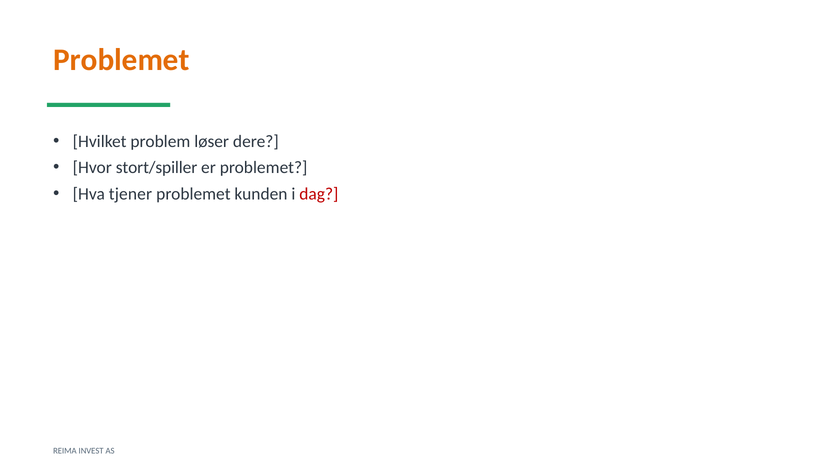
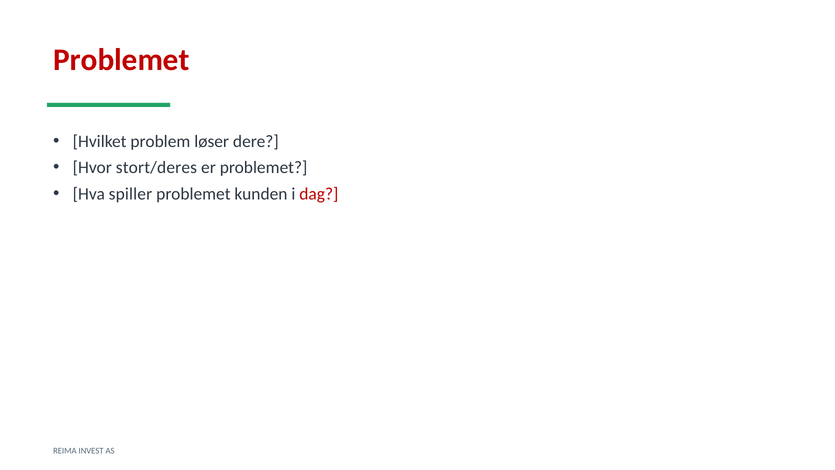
Problemet at (121, 60) colour: orange -> red
stort/spiller: stort/spiller -> stort/deres
tjener: tjener -> spiller
